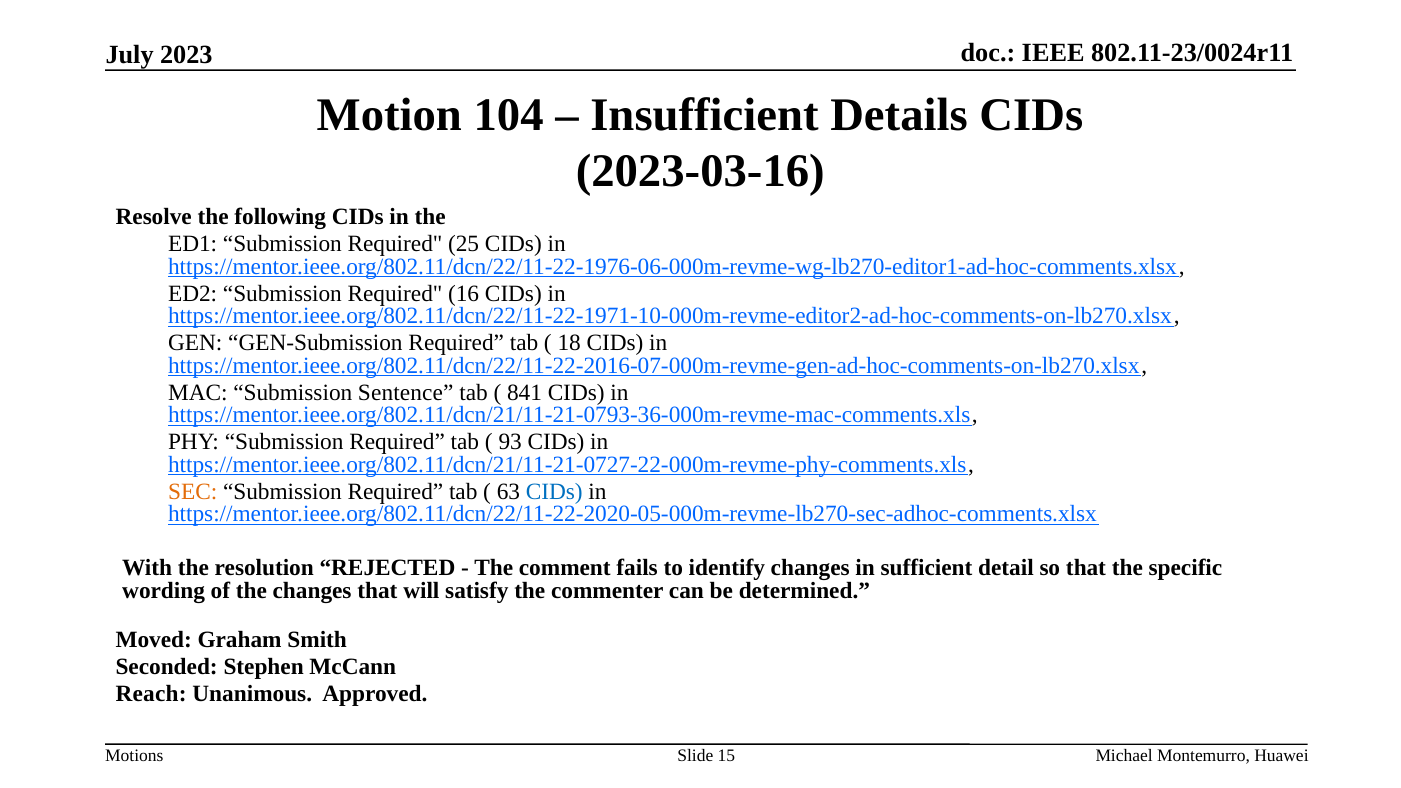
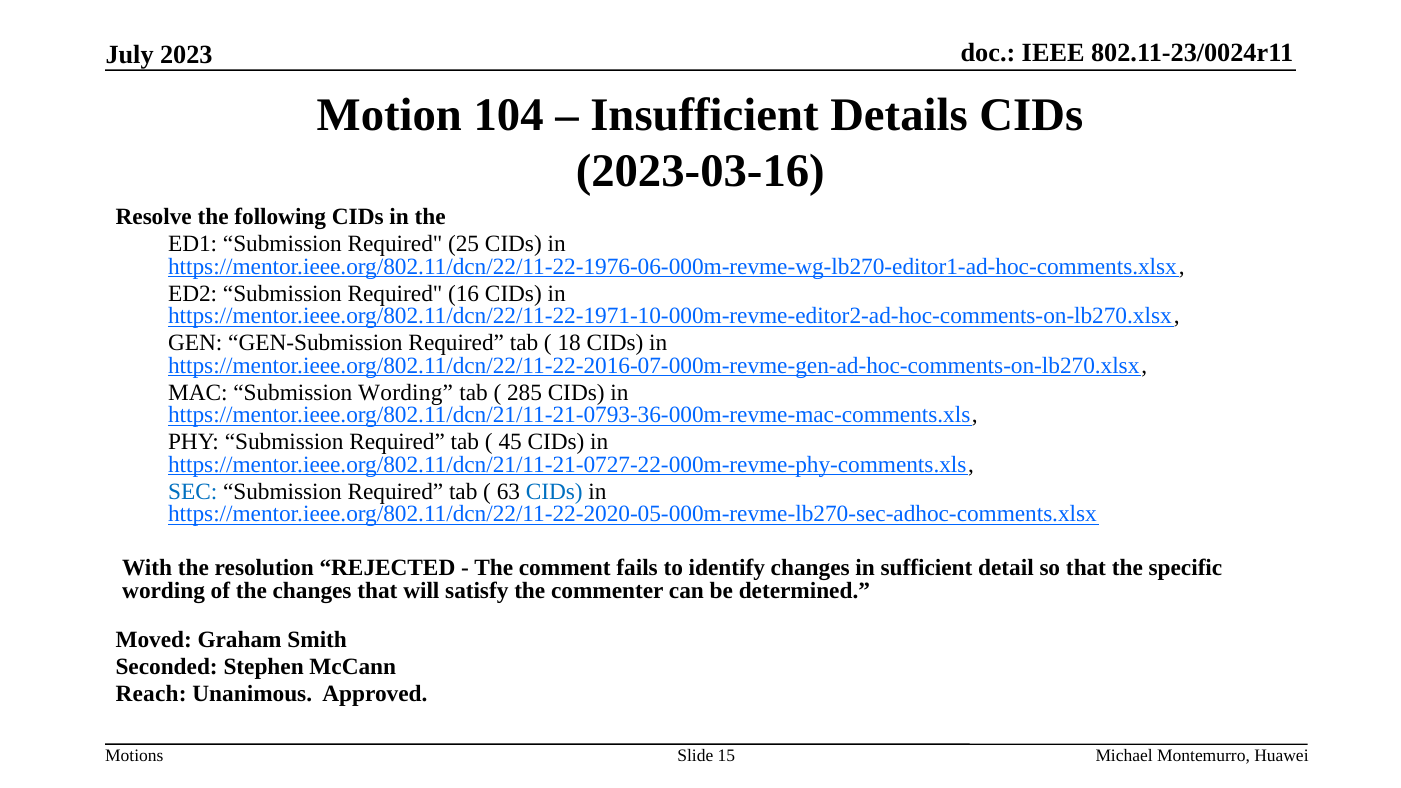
Submission Sentence: Sentence -> Wording
841: 841 -> 285
93: 93 -> 45
SEC colour: orange -> blue
